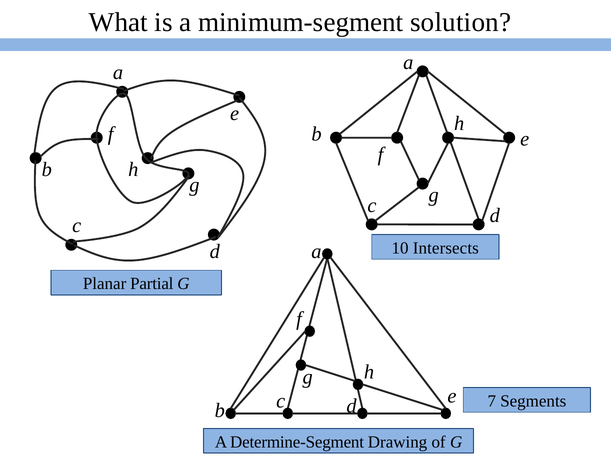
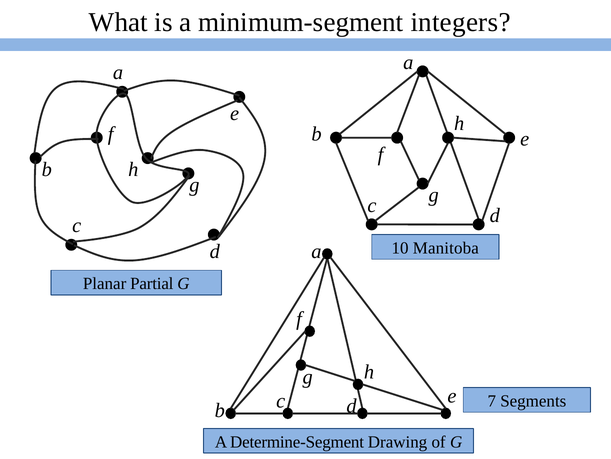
solution: solution -> integers
Intersects: Intersects -> Manitoba
